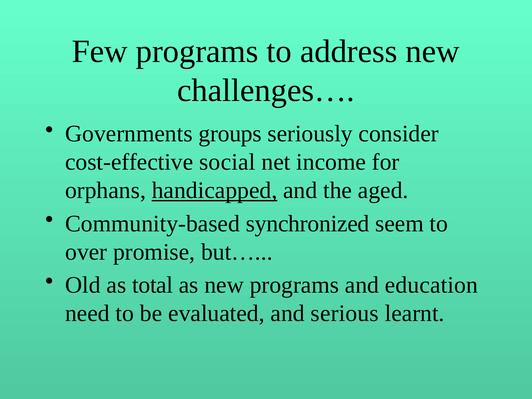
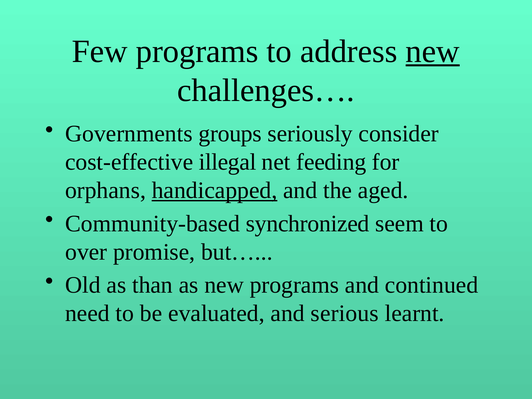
new at (433, 51) underline: none -> present
social: social -> illegal
income: income -> feeding
total: total -> than
education: education -> continued
